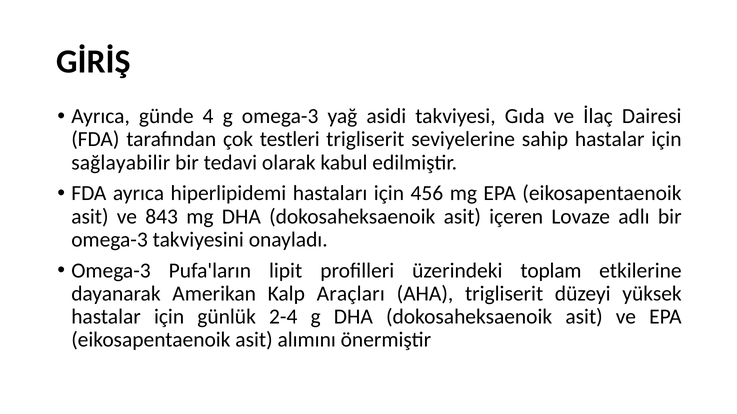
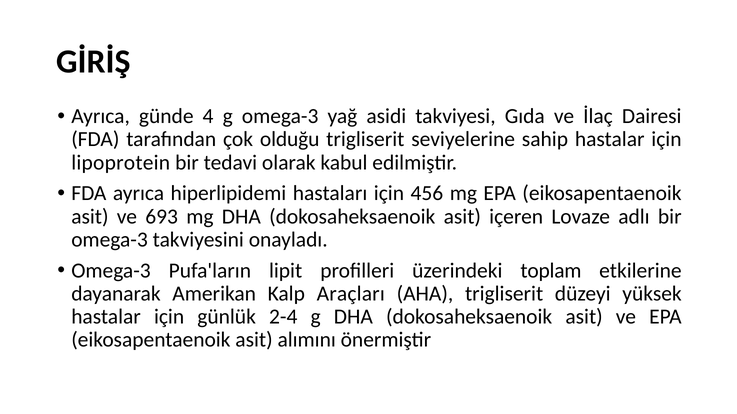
testleri: testleri -> olduğu
sağlayabilir: sağlayabilir -> lipoprotein
843: 843 -> 693
